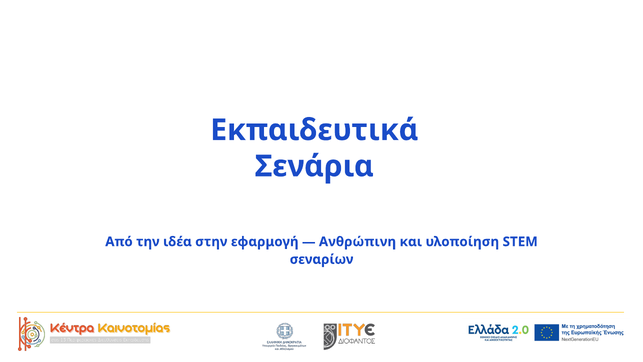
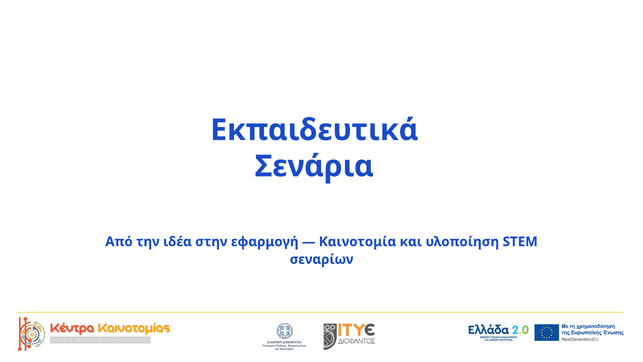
Ανθρώπινη: Ανθρώπινη -> Καινοτομία
